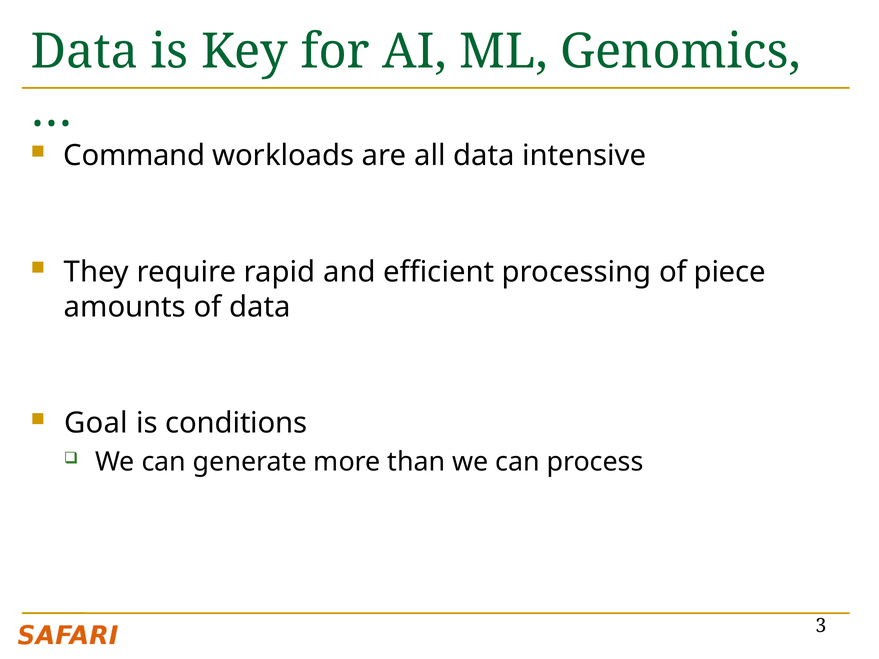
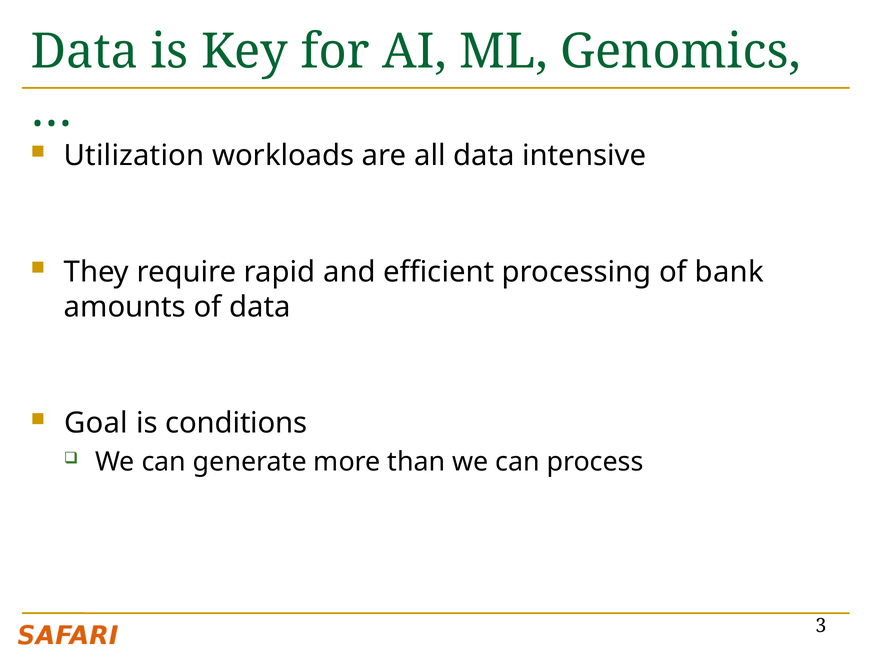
Command: Command -> Utilization
piece: piece -> bank
